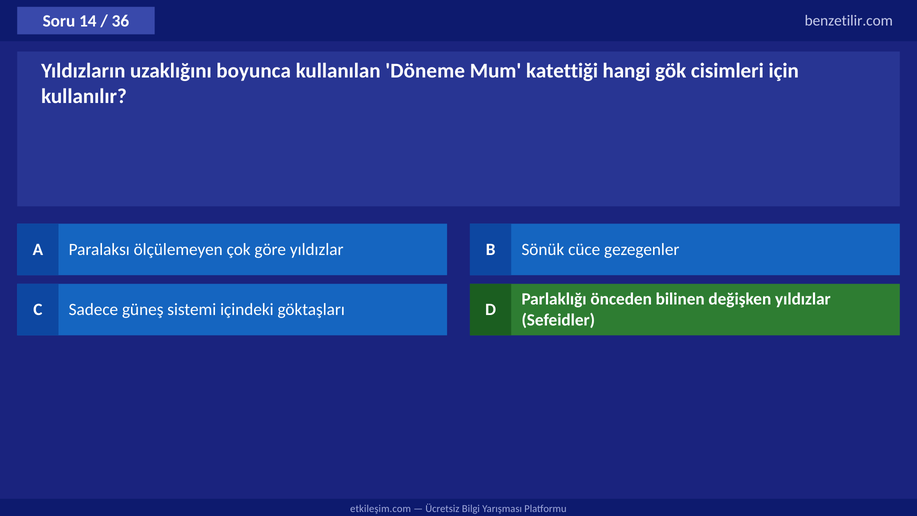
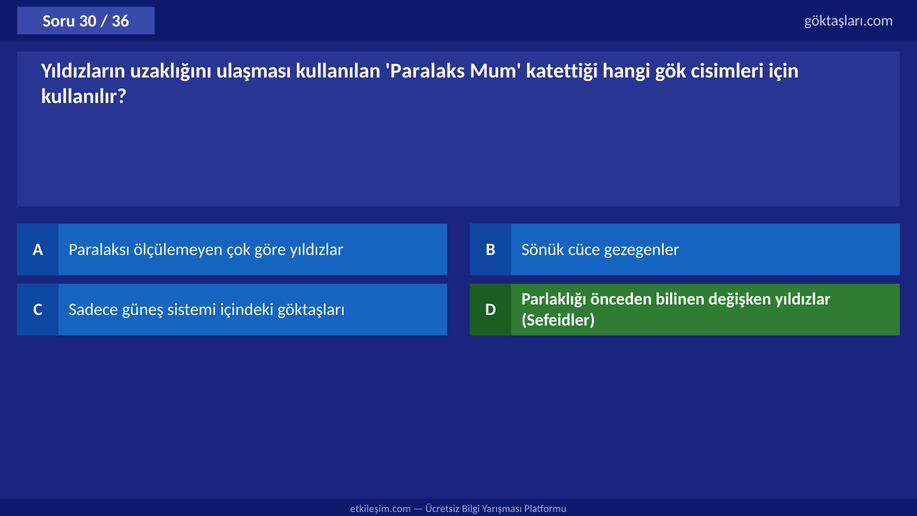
14: 14 -> 30
benzetilir.com: benzetilir.com -> göktaşları.com
boyunca: boyunca -> ulaşması
Döneme: Döneme -> Paralaks
